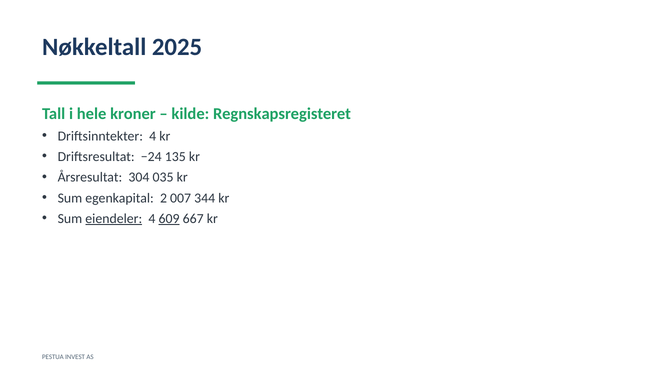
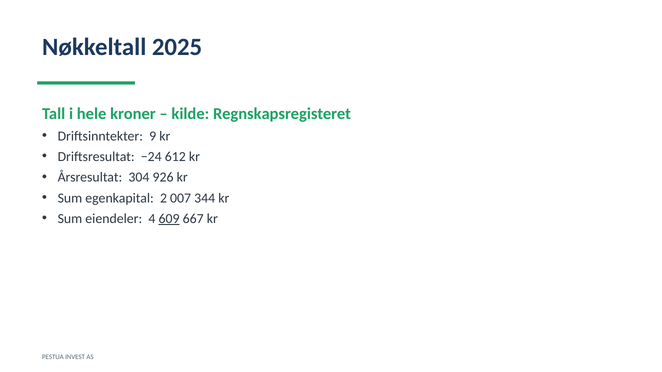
Driftsinntekter 4: 4 -> 9
135: 135 -> 612
035: 035 -> 926
eiendeler underline: present -> none
